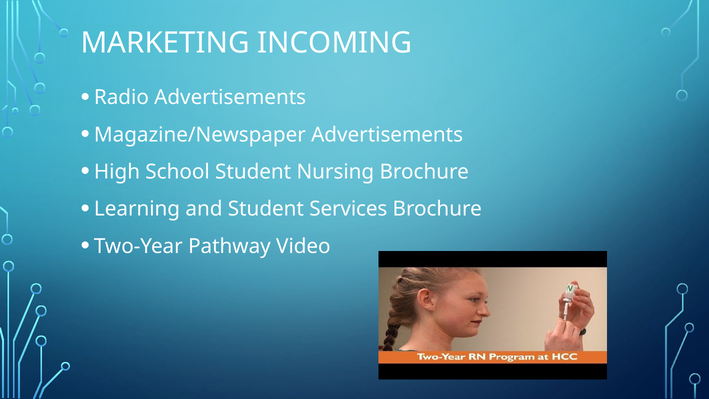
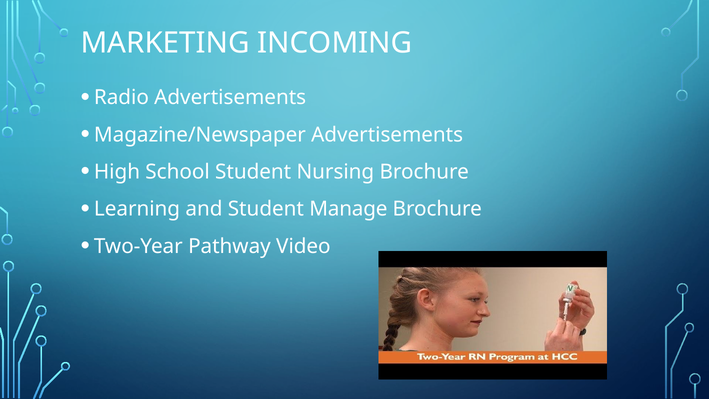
Services: Services -> Manage
